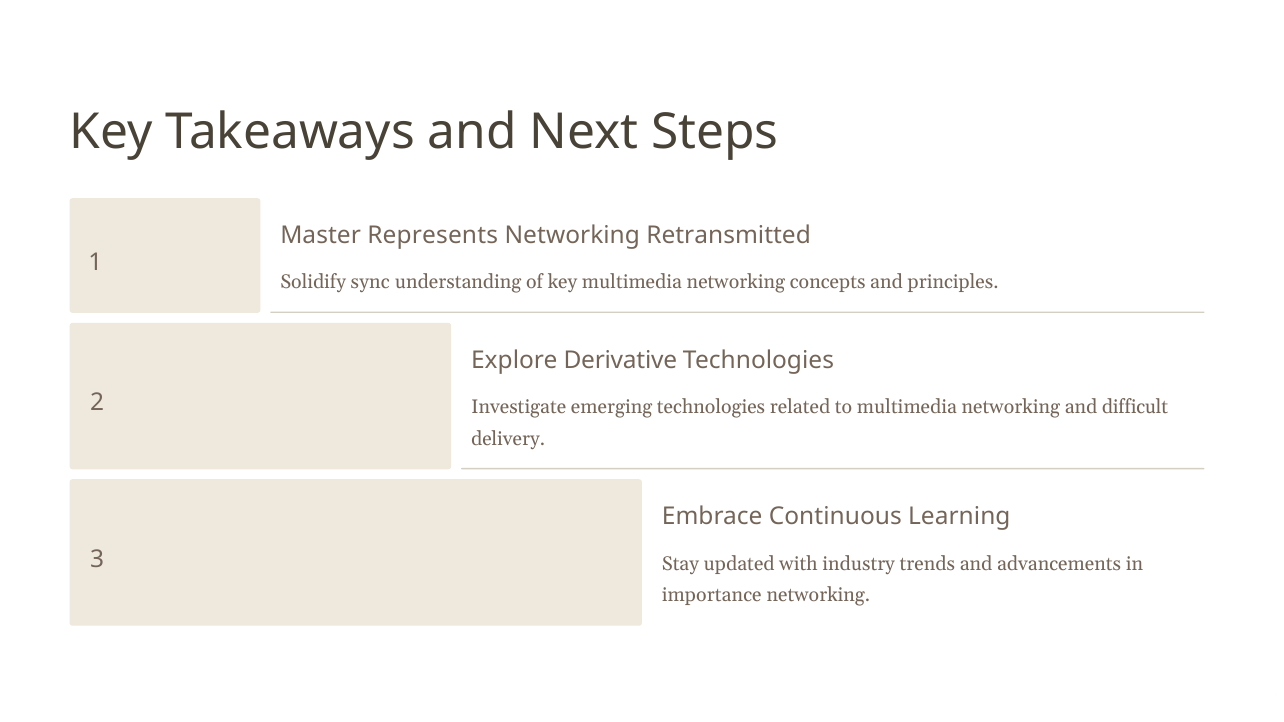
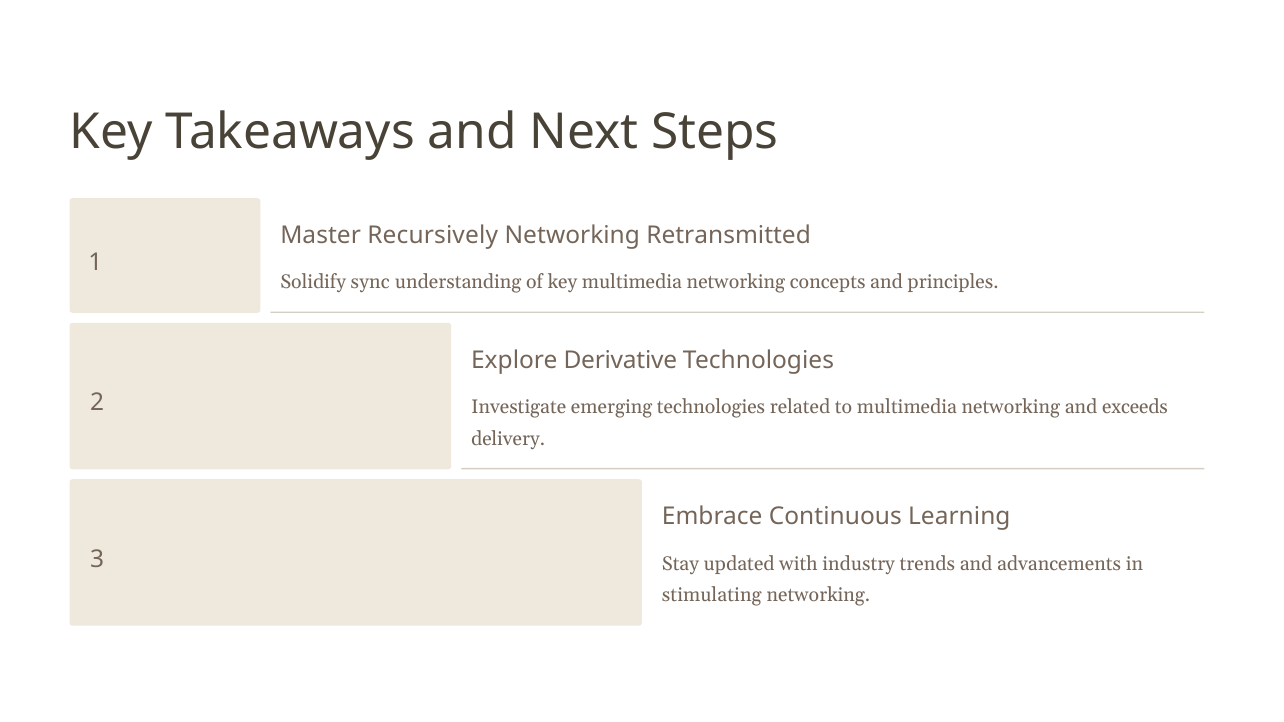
Represents: Represents -> Recursively
difficult: difficult -> exceeds
importance: importance -> stimulating
